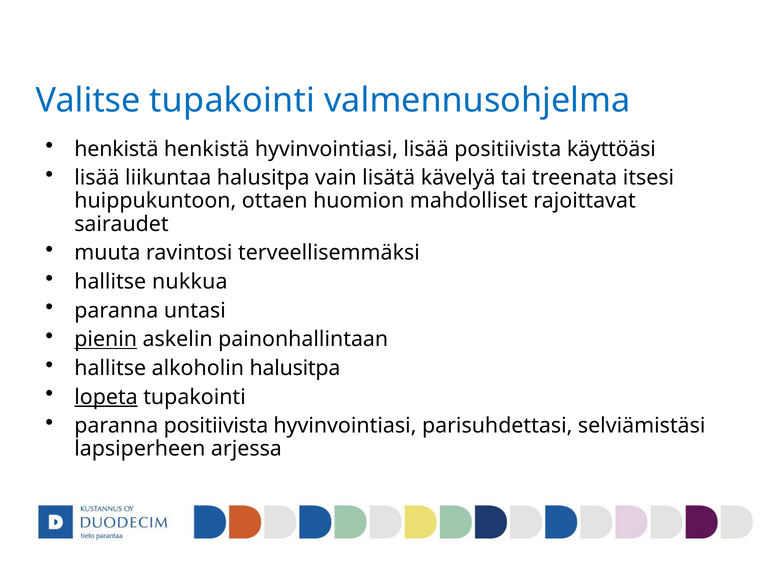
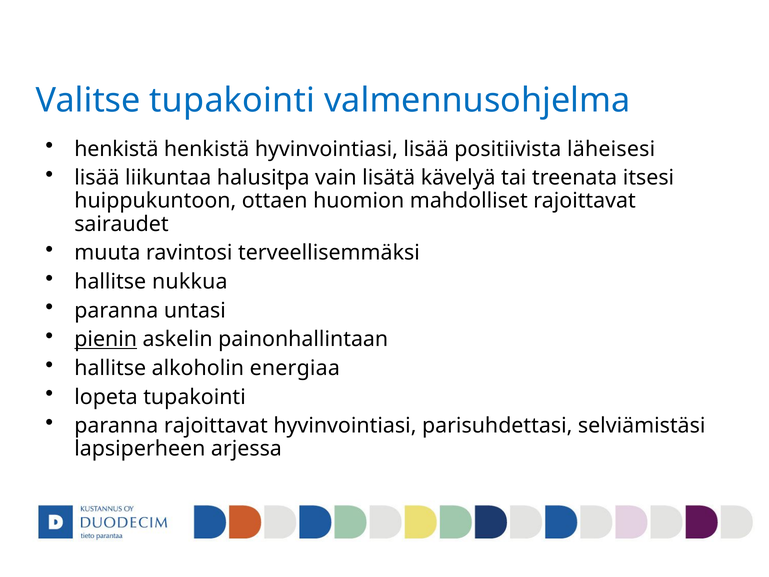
käyttöäsi: käyttöäsi -> läheisesi
alkoholin halusitpa: halusitpa -> energiaa
lopeta underline: present -> none
paranna positiivista: positiivista -> rajoittavat
